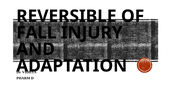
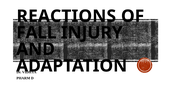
REVERSIBLE: REVERSIBLE -> REACTIONS
